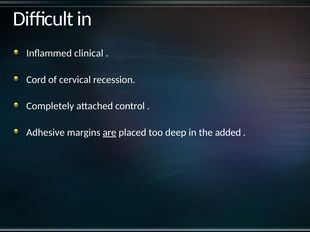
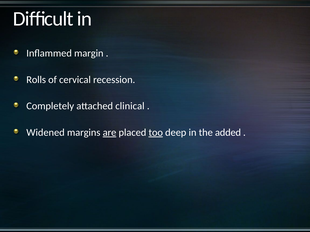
clinical: clinical -> margin
Cord: Cord -> Rolls
control: control -> clinical
Adhesive: Adhesive -> Widened
too underline: none -> present
